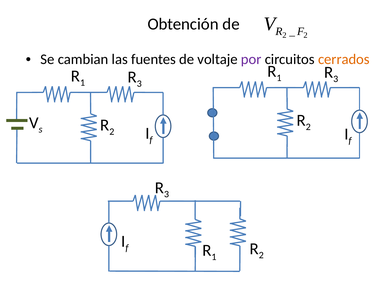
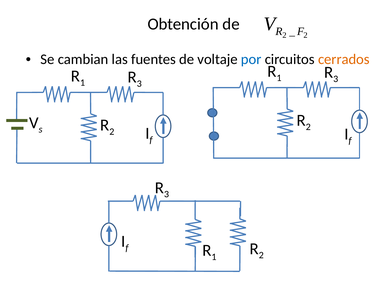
por colour: purple -> blue
